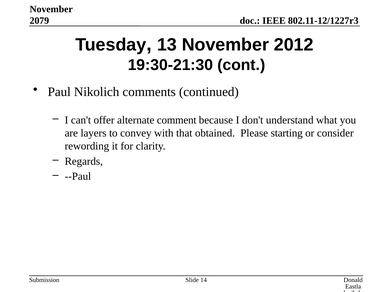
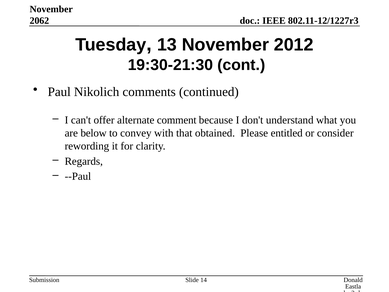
2079: 2079 -> 2062
layers: layers -> below
starting: starting -> entitled
